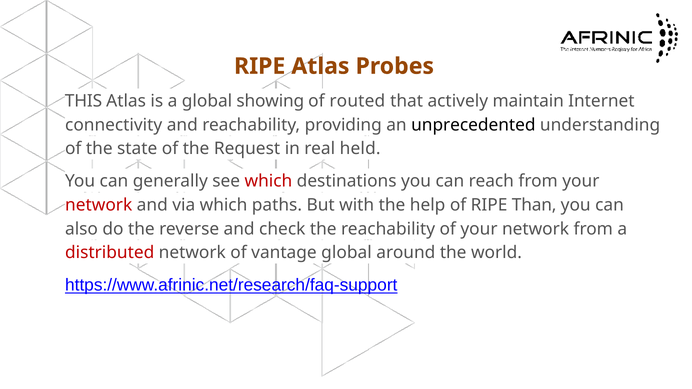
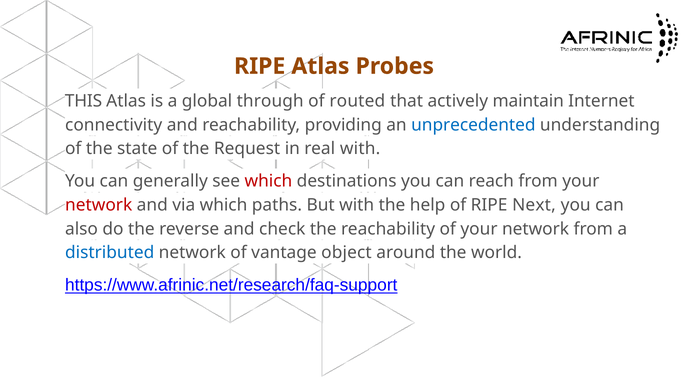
showing: showing -> through
unprecedented colour: black -> blue
real held: held -> with
Than: Than -> Next
distributed colour: red -> blue
vantage global: global -> object
